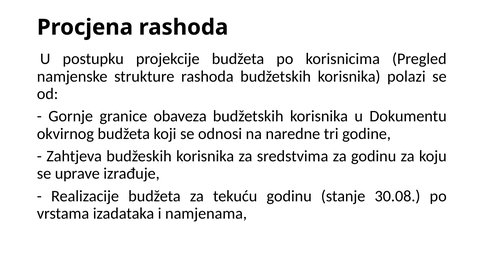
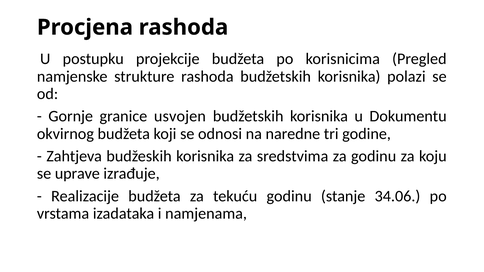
obaveza: obaveza -> usvojen
30.08: 30.08 -> 34.06
